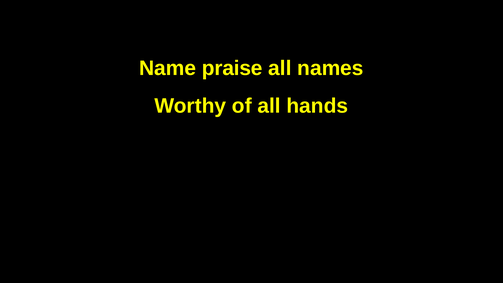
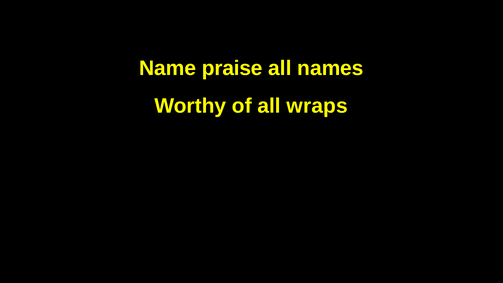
hands: hands -> wraps
